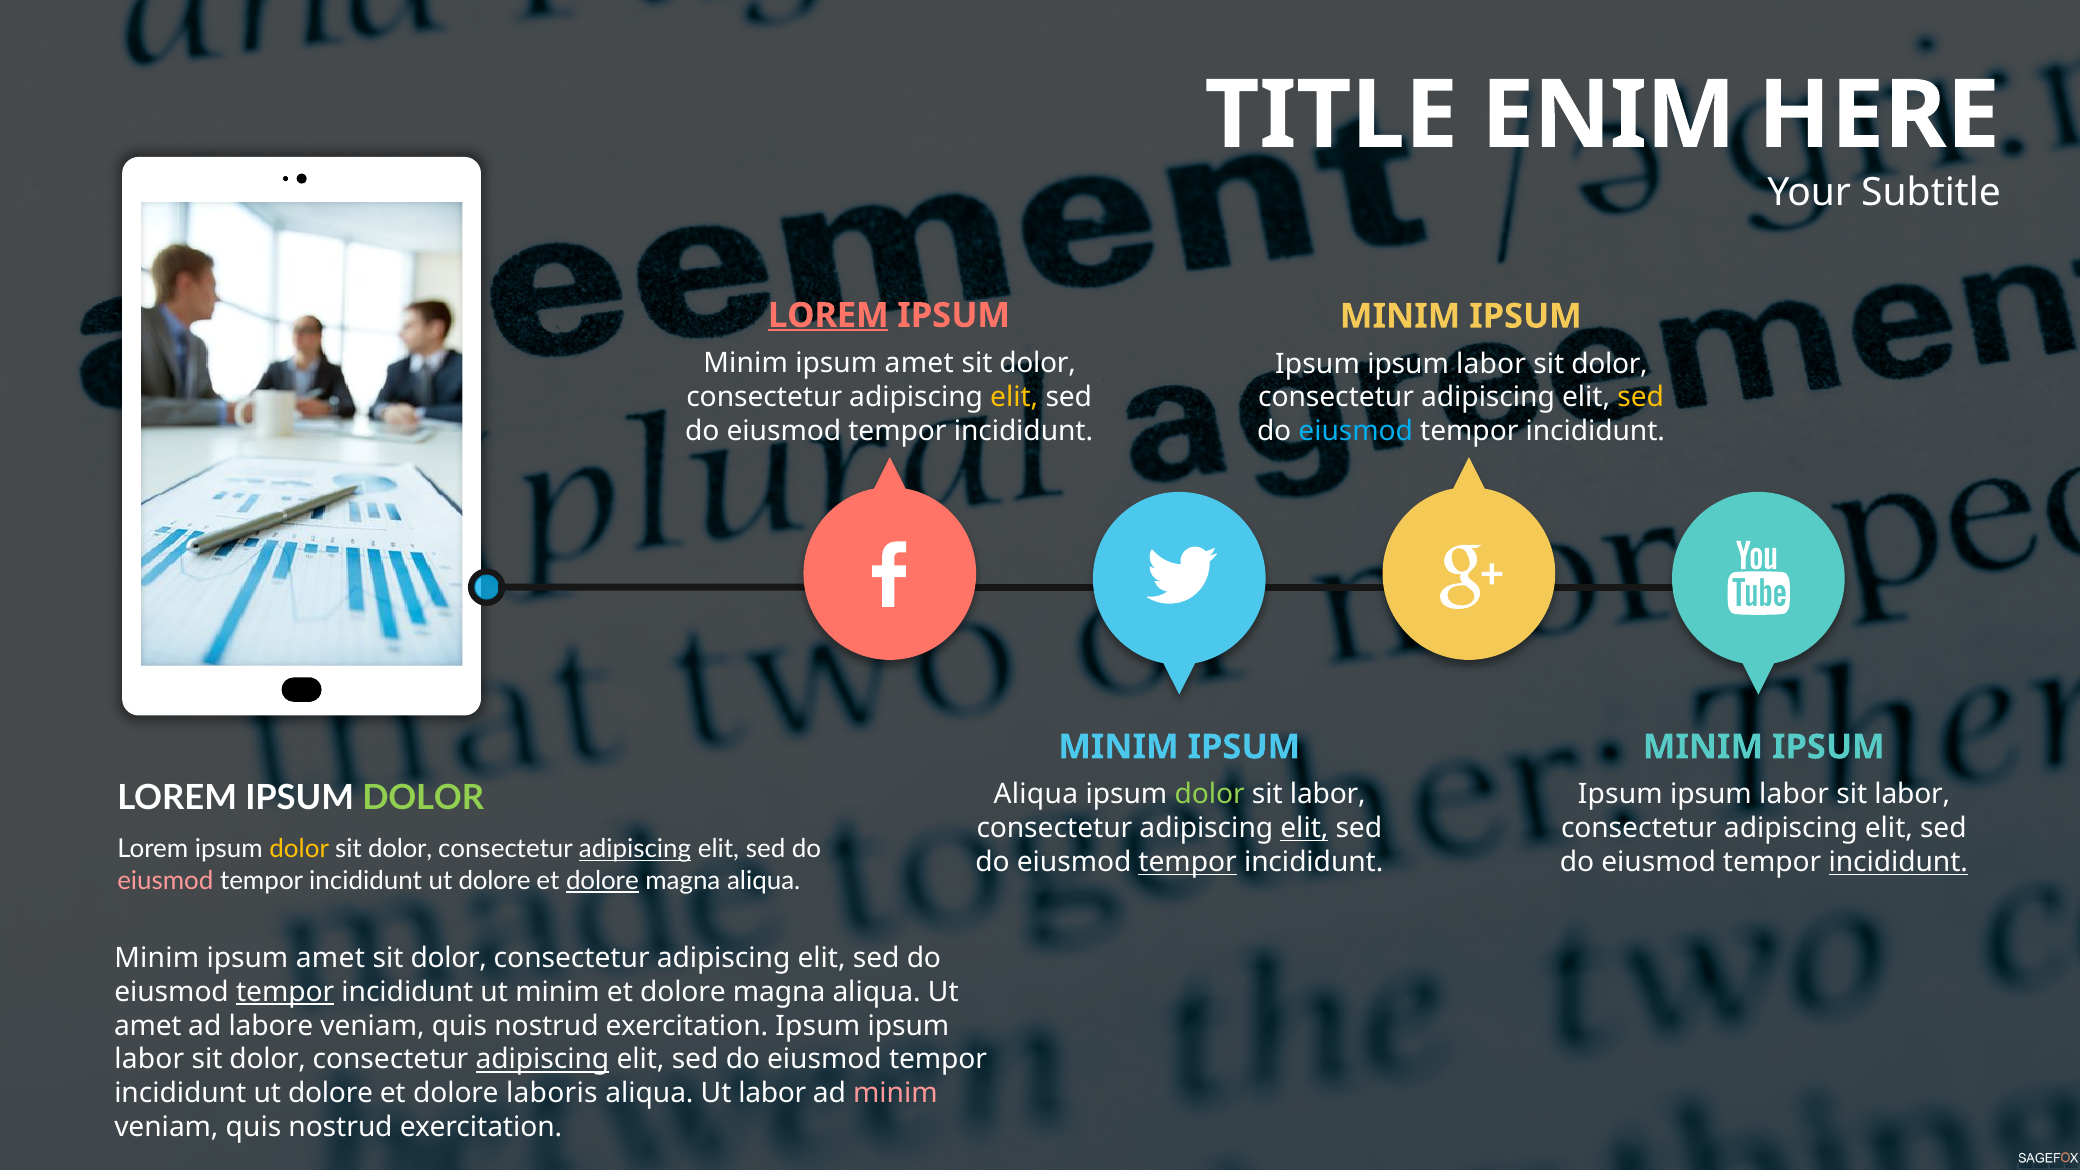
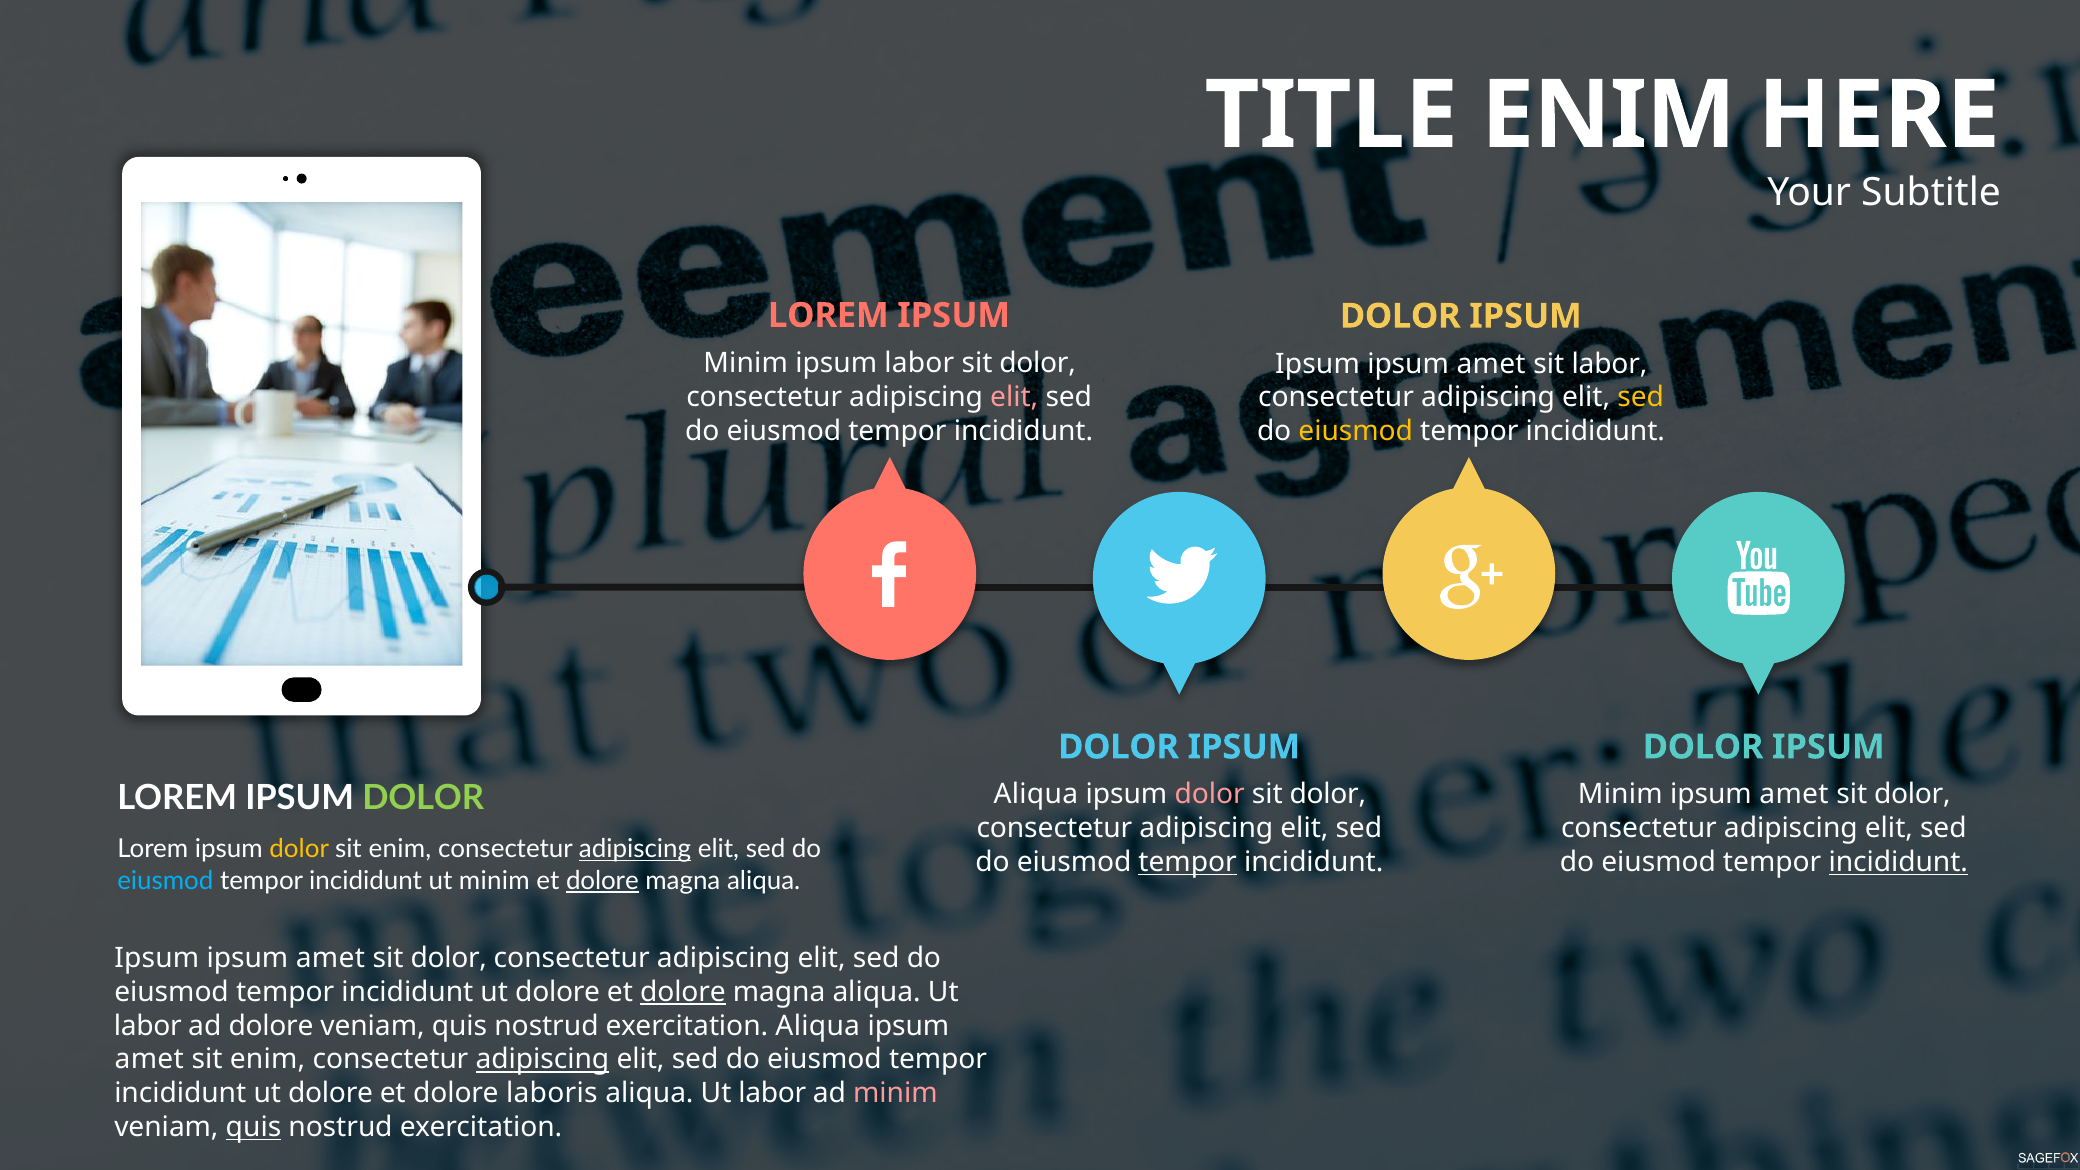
LOREM at (828, 315) underline: present -> none
MINIM at (1400, 316): MINIM -> DOLOR
amet at (919, 363): amet -> labor
labor at (1491, 364): labor -> amet
dolor at (1610, 364): dolor -> labor
elit at (1014, 397) colour: yellow -> pink
eiusmod at (1356, 431) colour: light blue -> yellow
MINIM at (1118, 747): MINIM -> DOLOR
MINIM at (1703, 747): MINIM -> DOLOR
dolor at (1210, 795) colour: light green -> pink
labor at (1328, 795): labor -> dolor
Ipsum at (1620, 795): Ipsum -> Minim
labor at (1794, 795): labor -> amet
labor at (1912, 795): labor -> dolor
elit at (1304, 828) underline: present -> none
dolor at (400, 849): dolor -> enim
eiusmod at (165, 881) colour: pink -> light blue
dolore at (495, 881): dolore -> minim
Minim at (157, 958): Minim -> Ipsum
tempor at (285, 992) underline: present -> none
minim at (558, 992): minim -> dolore
dolore at (683, 992) underline: none -> present
amet at (148, 1026): amet -> labor
ad labore: labore -> dolore
exercitation Ipsum: Ipsum -> Aliqua
labor at (149, 1060): labor -> amet
dolor at (268, 1060): dolor -> enim
quis at (254, 1127) underline: none -> present
